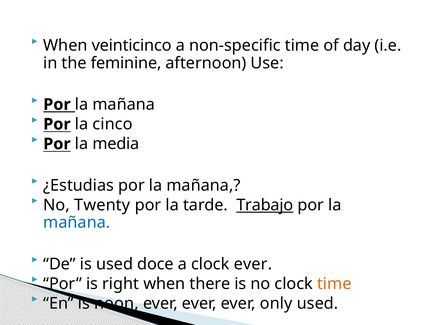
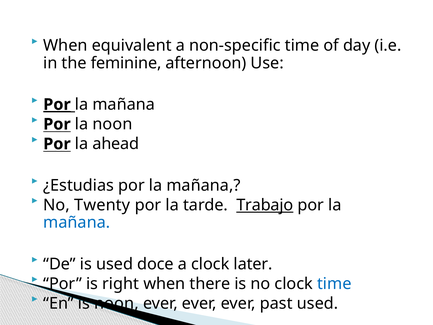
veinticinco: veinticinco -> equivalent
Por at (57, 104) underline: none -> present
la cinco: cinco -> noon
media: media -> ahead
clock ever: ever -> later
time at (334, 284) colour: orange -> blue
only: only -> past
